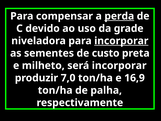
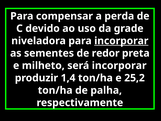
perda underline: present -> none
custo: custo -> redor
7,0: 7,0 -> 1,4
16,9: 16,9 -> 25,2
